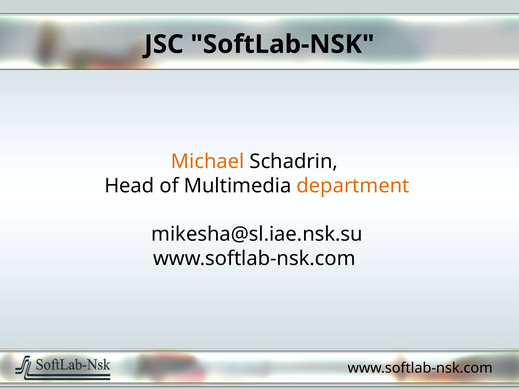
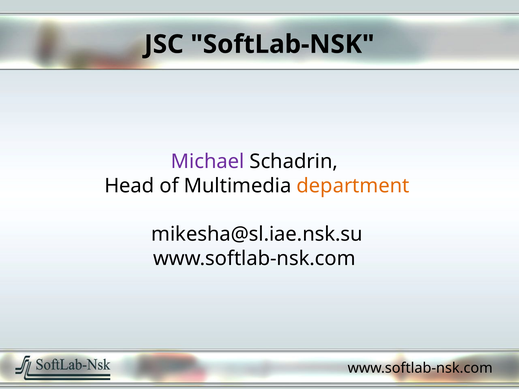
Michael colour: orange -> purple
